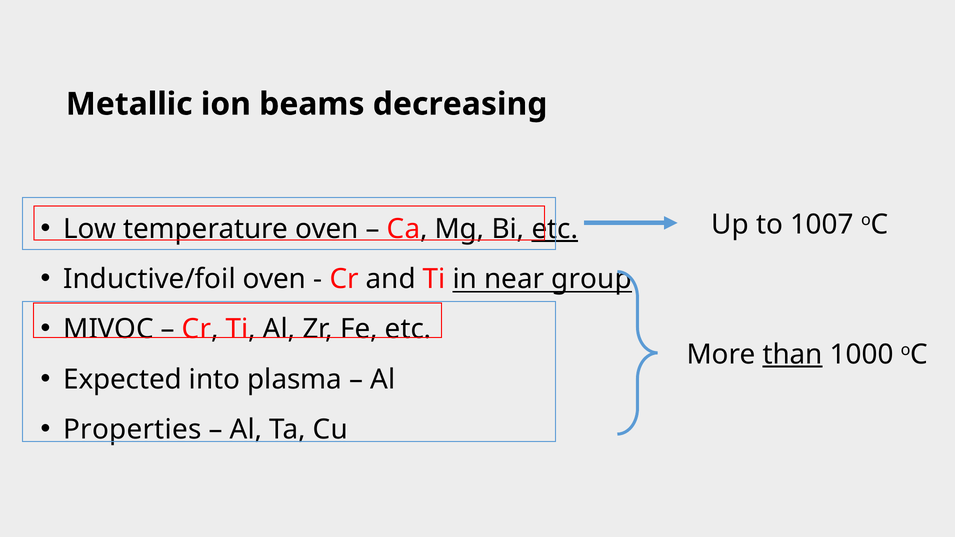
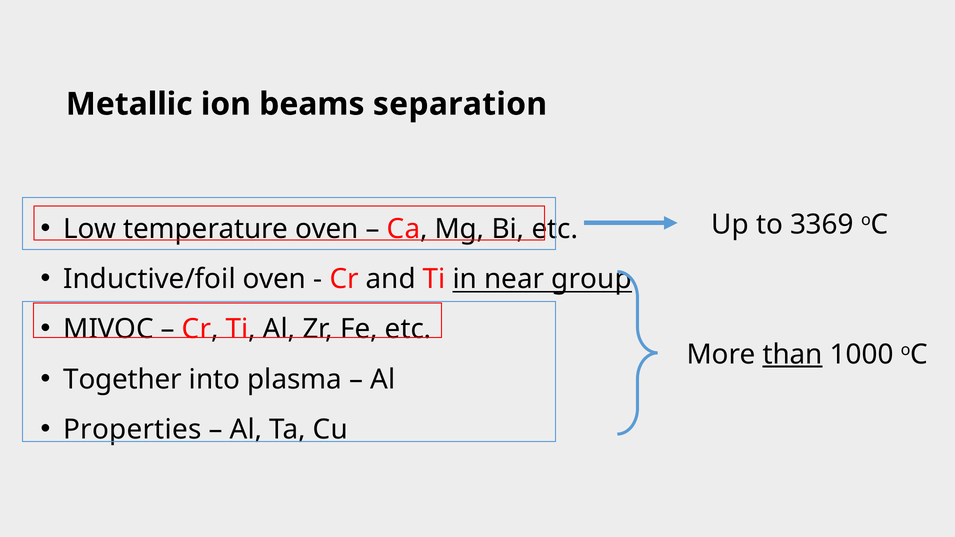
decreasing: decreasing -> separation
etc at (555, 229) underline: present -> none
1007: 1007 -> 3369
Expected: Expected -> Together
